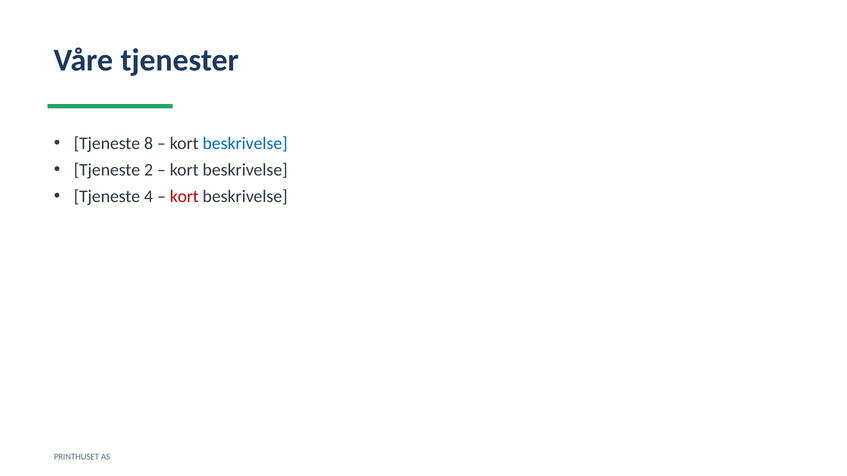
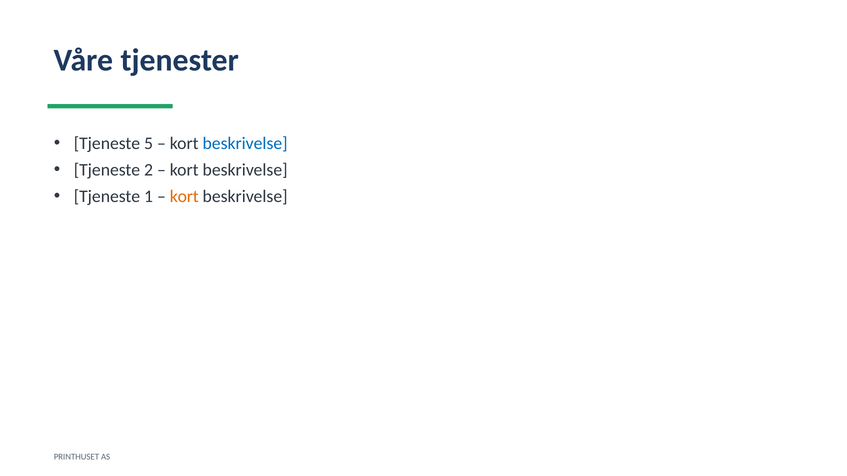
8: 8 -> 5
4: 4 -> 1
kort at (184, 196) colour: red -> orange
